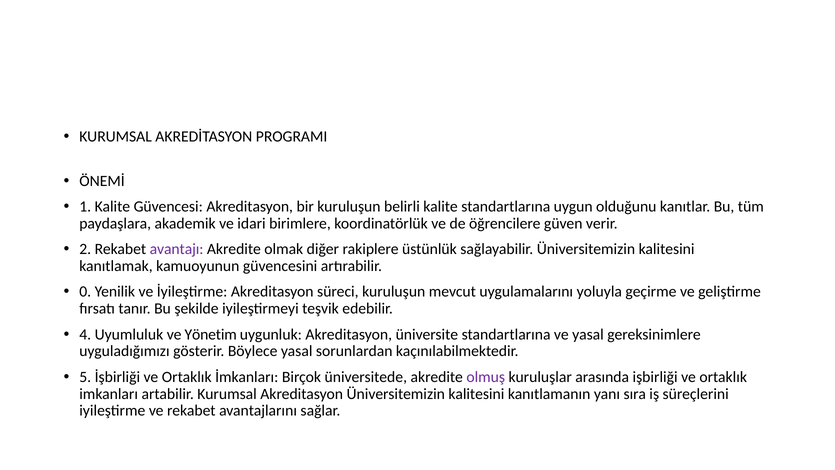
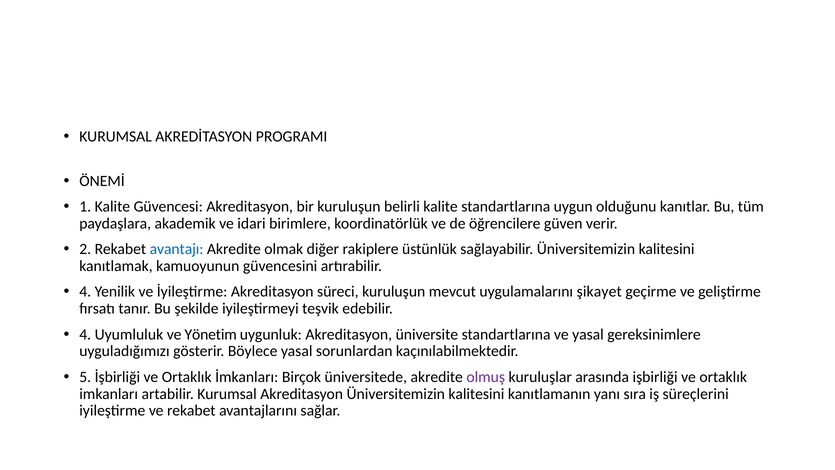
avantajı colour: purple -> blue
0 at (85, 292): 0 -> 4
yoluyla: yoluyla -> şikayet
